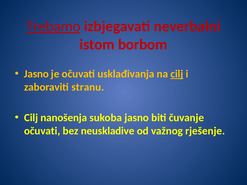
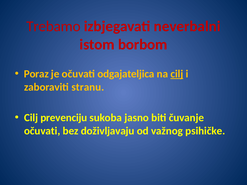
Trebamo underline: present -> none
Jasno at (36, 74): Jasno -> Poraz
usklađivanja: usklađivanja -> odgajateljica
nanošenja: nanošenja -> prevenciju
neuskladive: neuskladive -> doživljavaju
rješenje: rješenje -> psihičke
